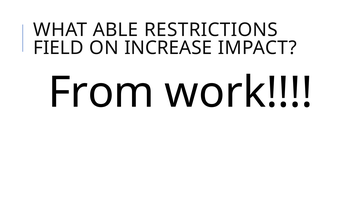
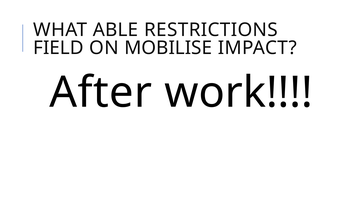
INCREASE: INCREASE -> MOBILISE
From: From -> After
